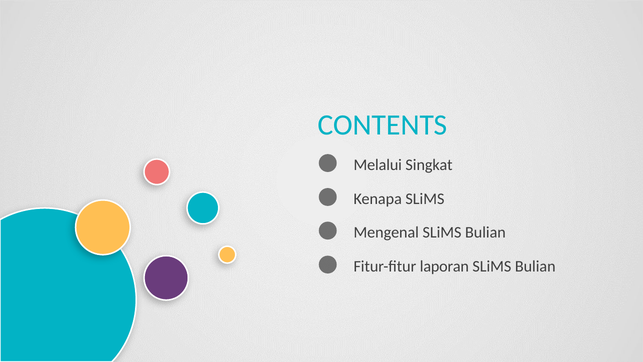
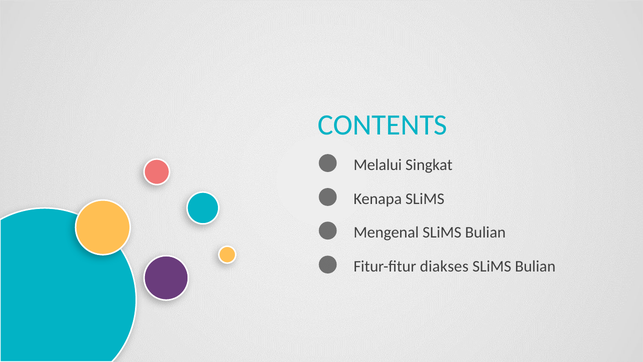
laporan: laporan -> diakses
